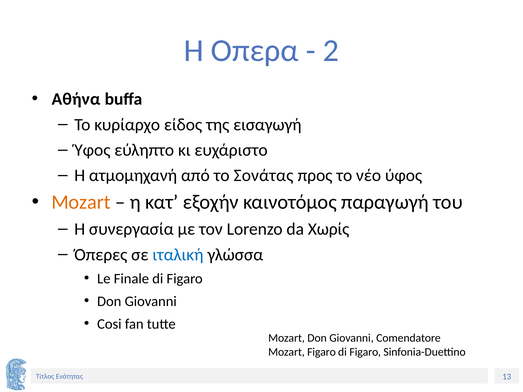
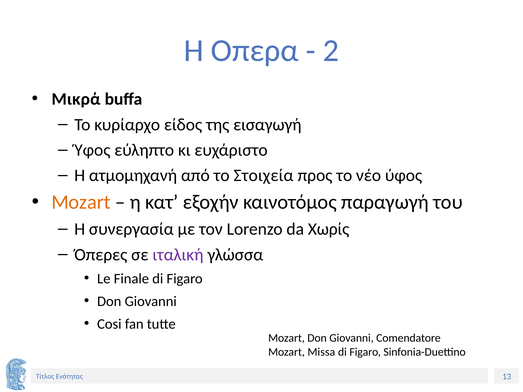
Αθήνα: Αθήνα -> Μικρά
Σονάτας: Σονάτας -> Στοιχεία
ιταλική colour: blue -> purple
Mozart Figaro: Figaro -> Missa
